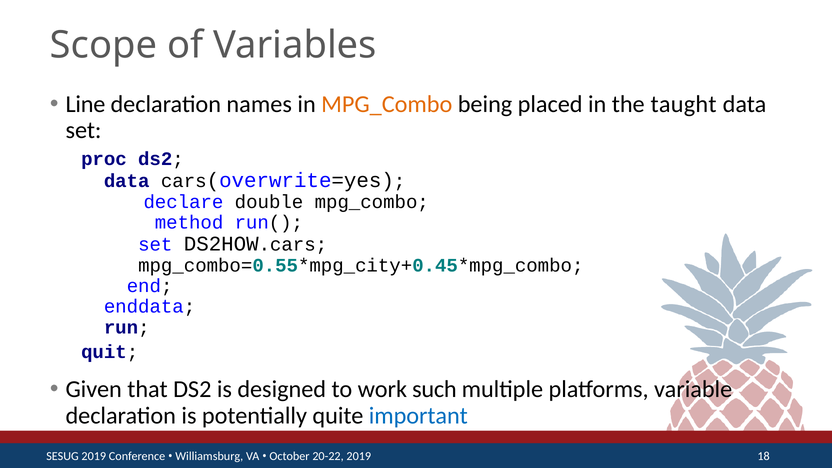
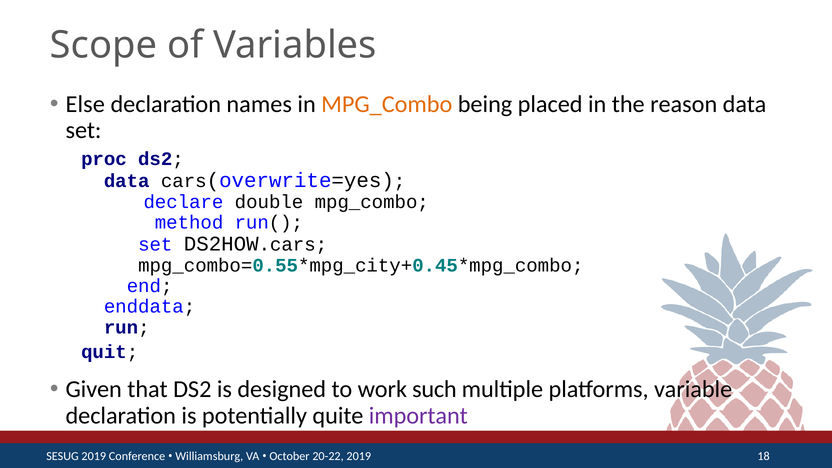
Line: Line -> Else
taught: taught -> reason
important colour: blue -> purple
